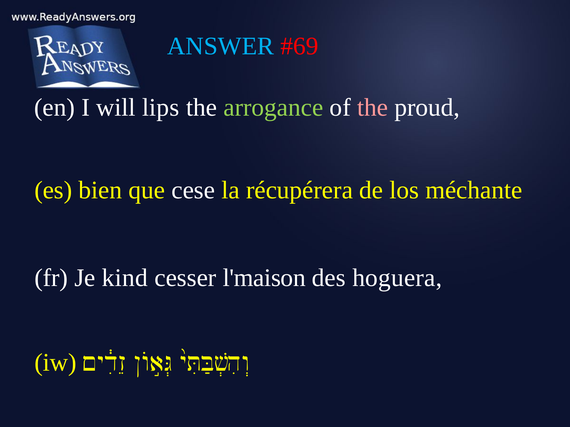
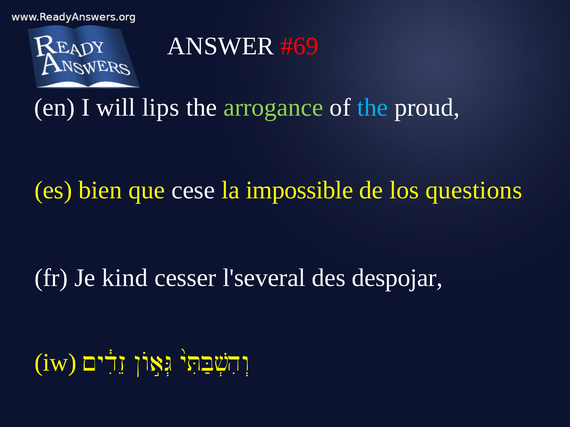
ANSWER colour: light blue -> white
the at (373, 108) colour: pink -> light blue
récupérera: récupérera -> impossible
méchante: méchante -> questions
l'maison: l'maison -> l'several
hoguera: hoguera -> despojar
